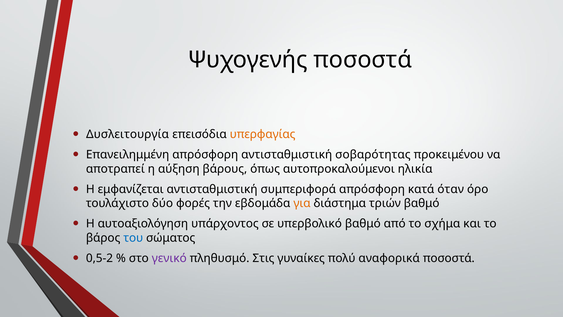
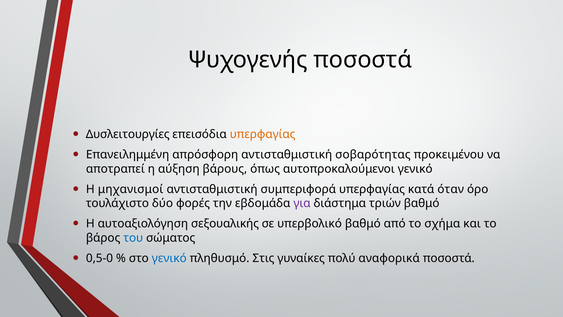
Δυσλειτουργία: Δυσλειτουργία -> Δυσλειτουργίες
αυτοπροκαλούμενοι ηλικία: ηλικία -> γενικό
εμφανίζεται: εμφανίζεται -> μηχανισμοί
συμπεριφορά απρόσφορη: απρόσφορη -> υπερφαγίας
για colour: orange -> purple
υπάρχοντος: υπάρχοντος -> σεξουαλικής
0,5-2: 0,5-2 -> 0,5-0
γενικό at (169, 258) colour: purple -> blue
